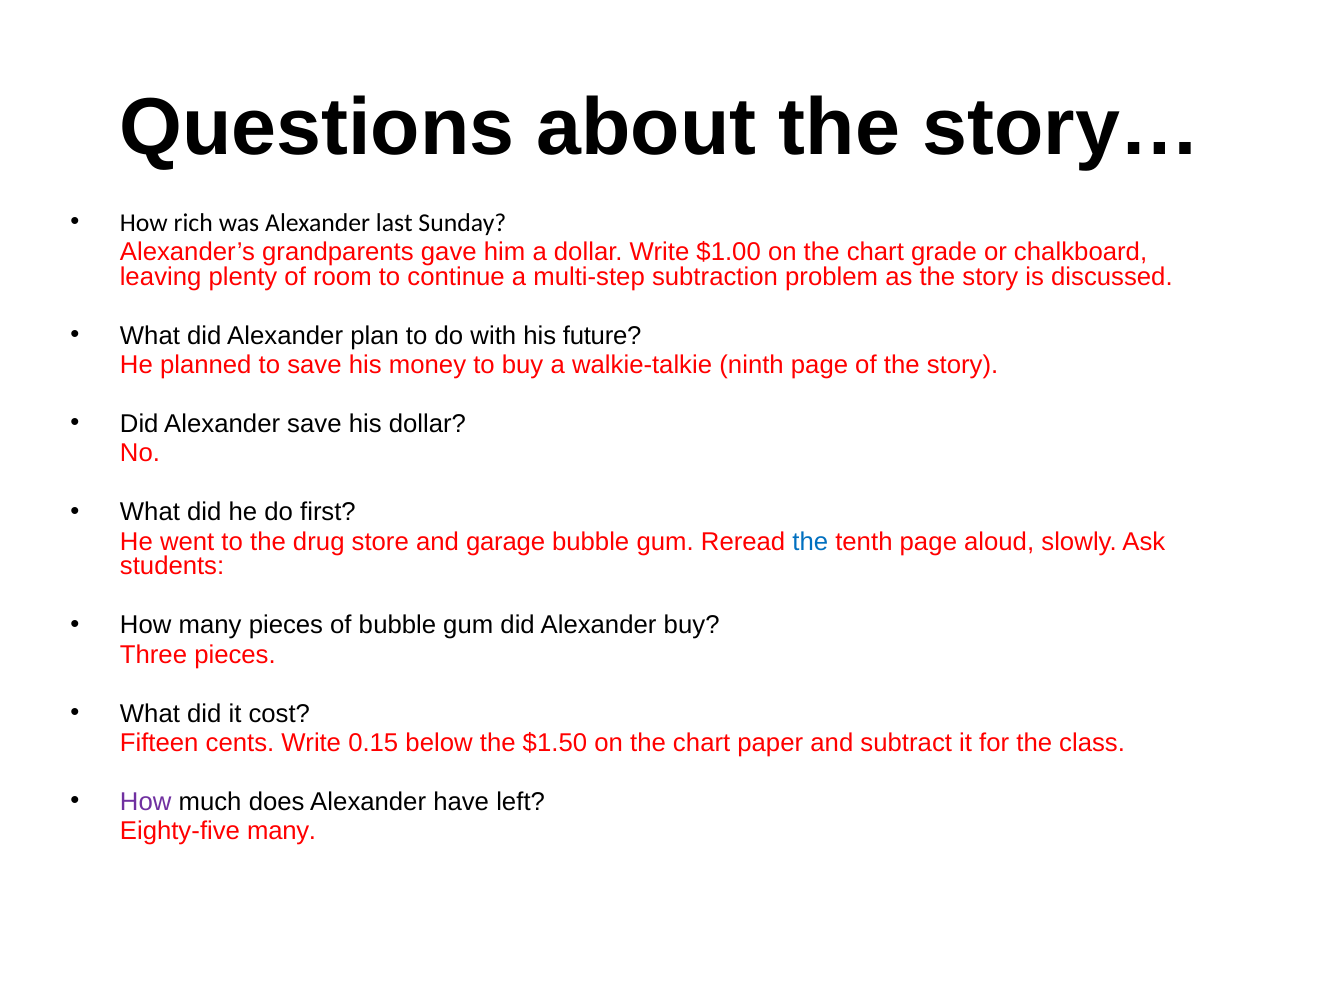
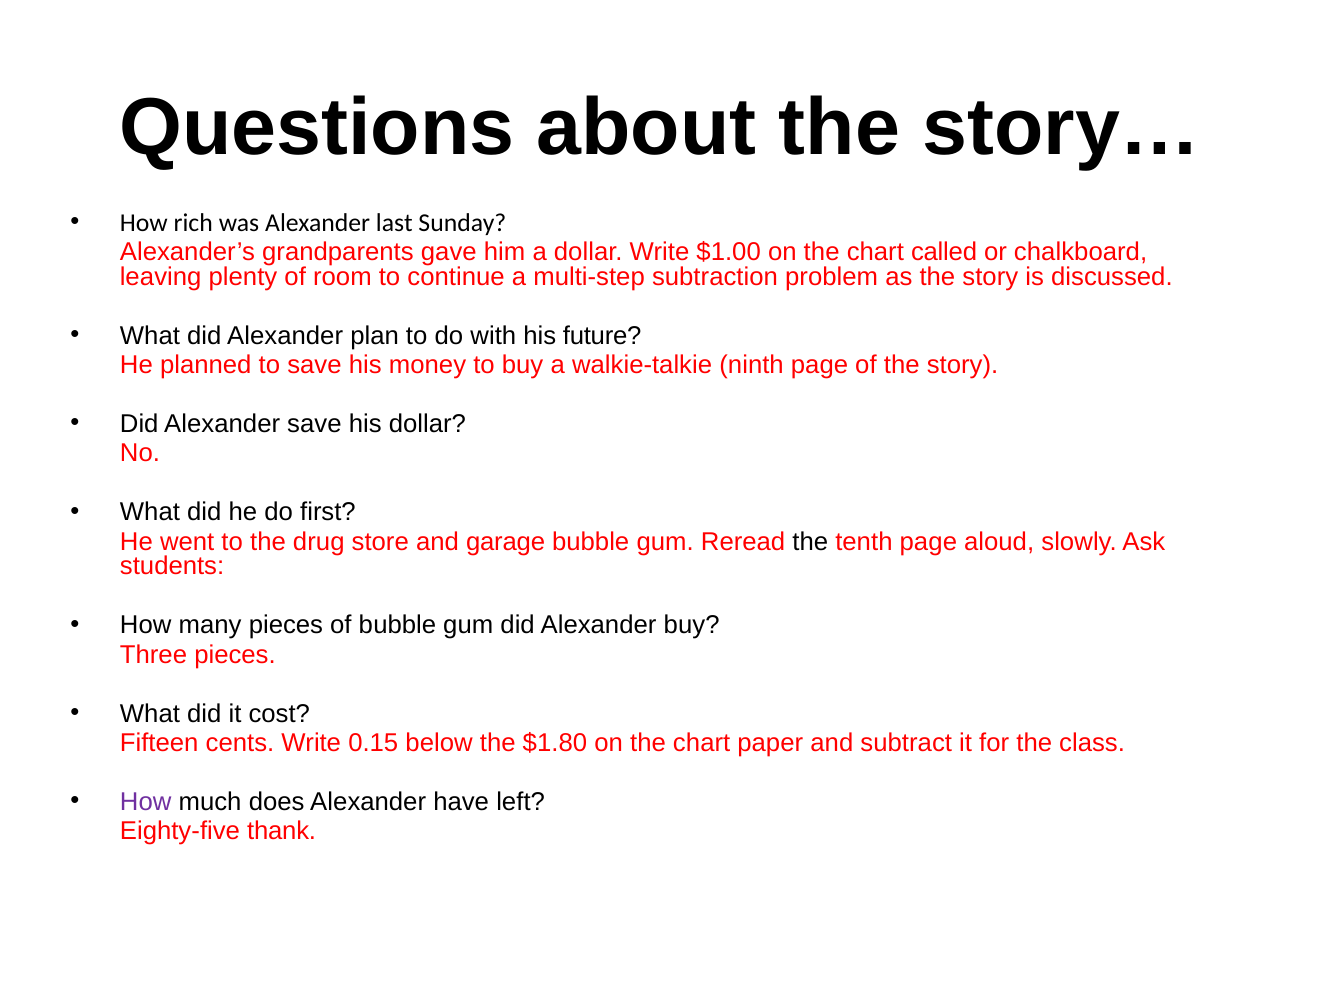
grade: grade -> called
the at (810, 542) colour: blue -> black
$1.50: $1.50 -> $1.80
Eighty-five many: many -> thank
